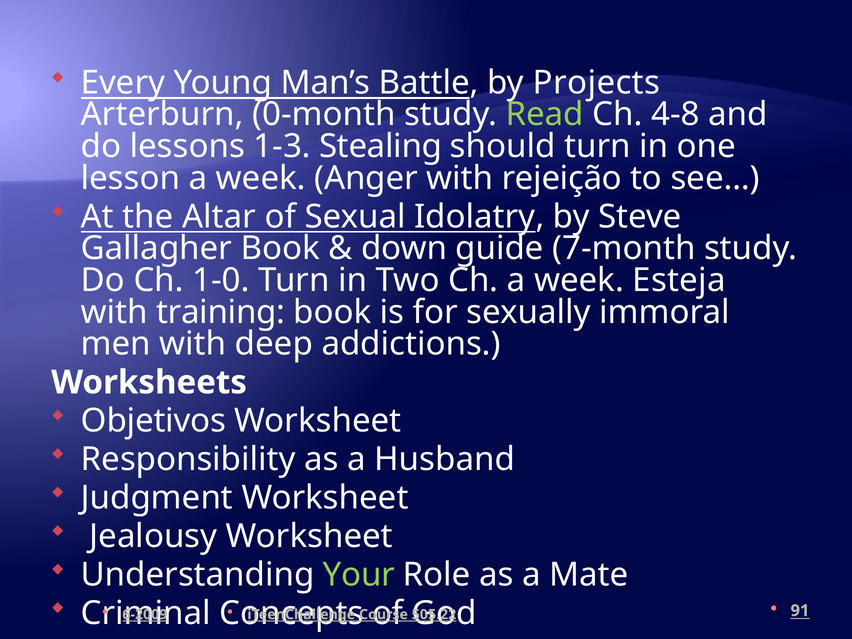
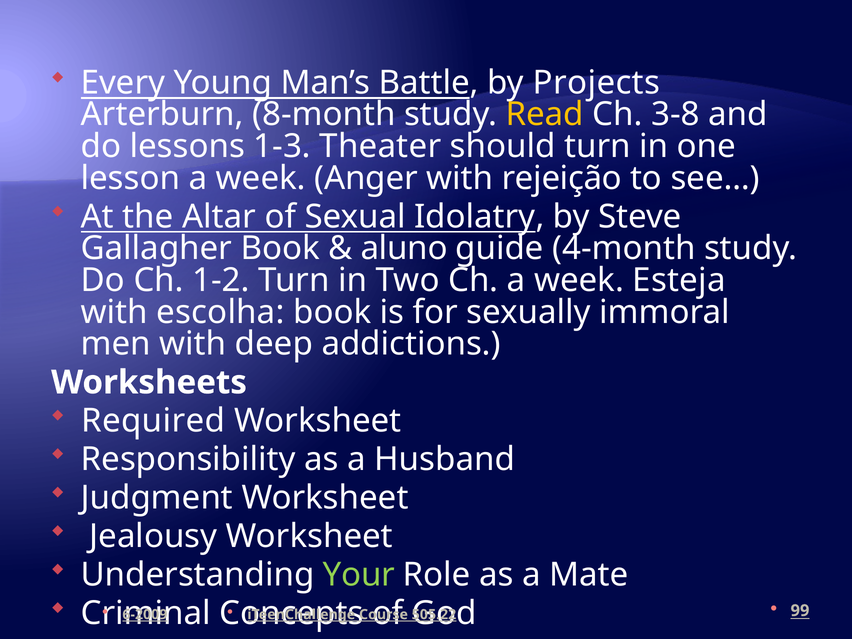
0-month: 0-month -> 8-month
Read colour: light green -> yellow
4-8: 4-8 -> 3-8
Stealing: Stealing -> Theater
down: down -> aluno
7-month: 7-month -> 4-month
1-0: 1-0 -> 1-2
training: training -> escolha
Objetivos: Objetivos -> Required
91: 91 -> 99
